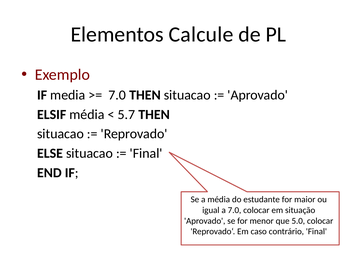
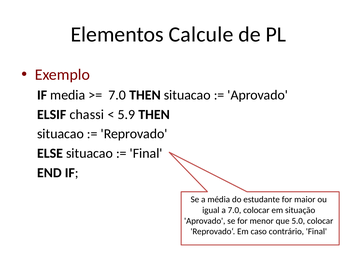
ELSIF média: média -> chassi
5.7: 5.7 -> 5.9
